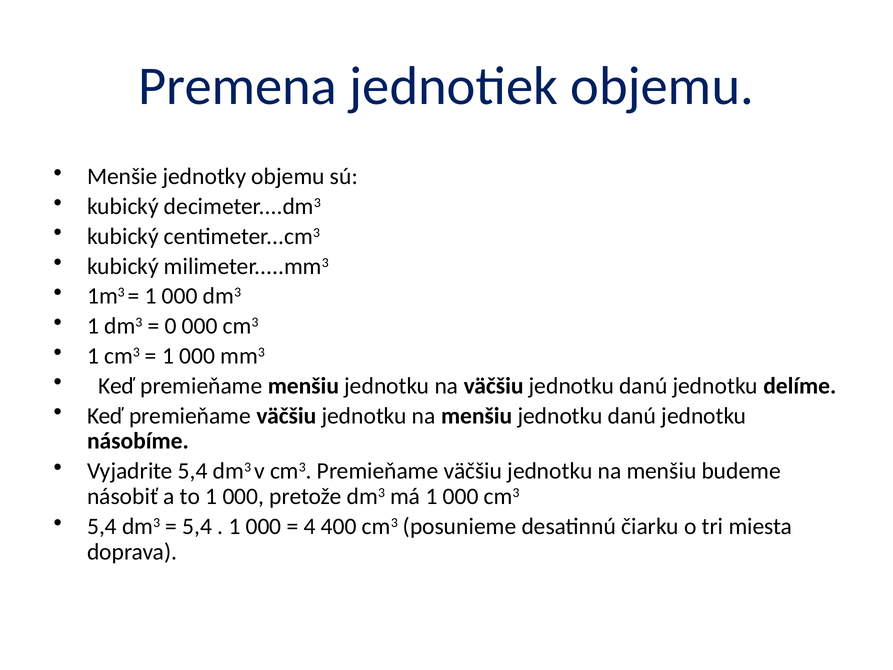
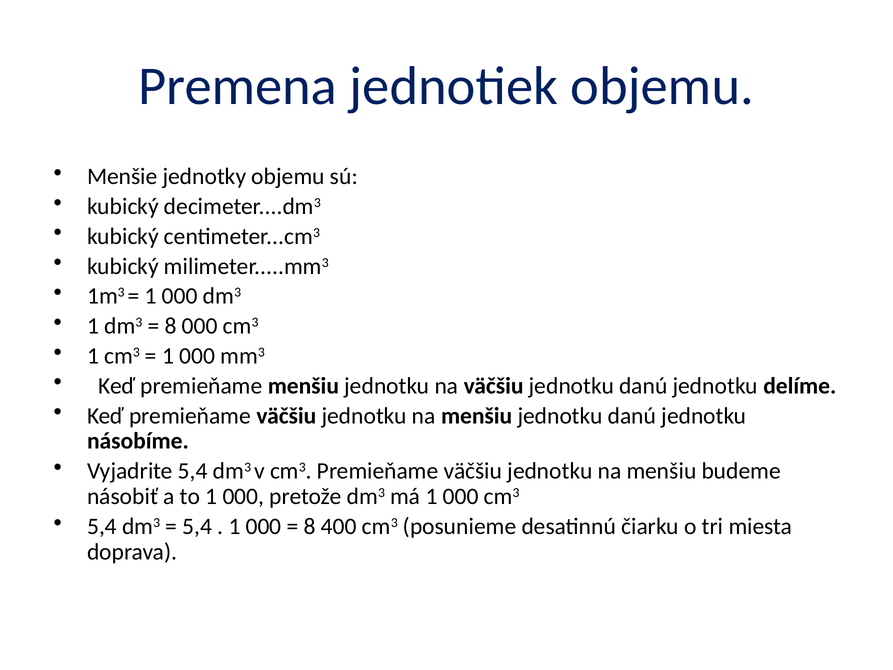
0 at (171, 326): 0 -> 8
4 at (310, 526): 4 -> 8
